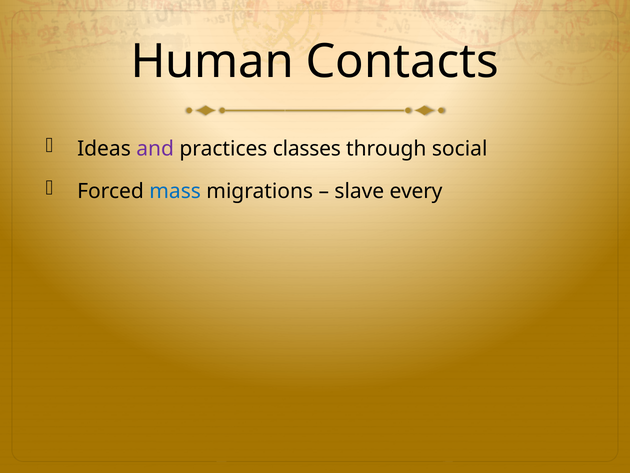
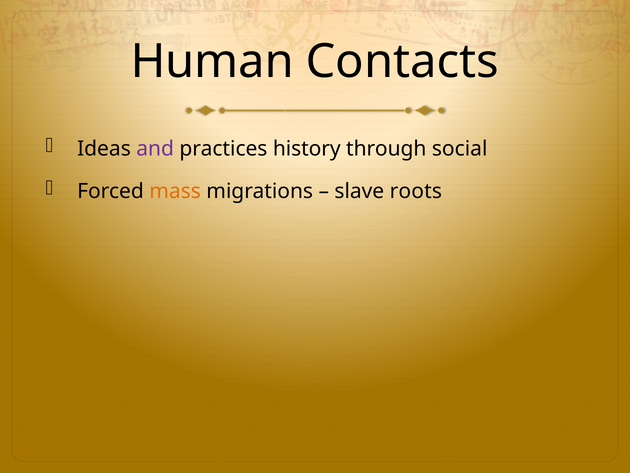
classes: classes -> history
mass colour: blue -> orange
every: every -> roots
